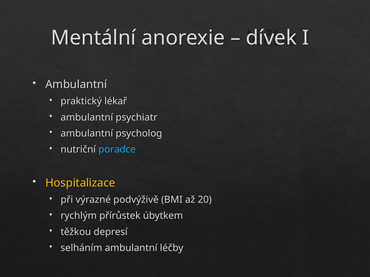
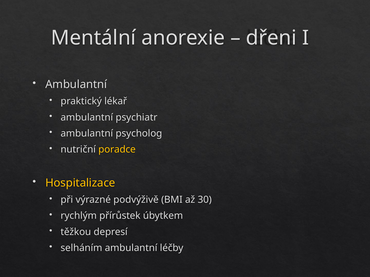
dívek: dívek -> dřeni
poradce colour: light blue -> yellow
20: 20 -> 30
